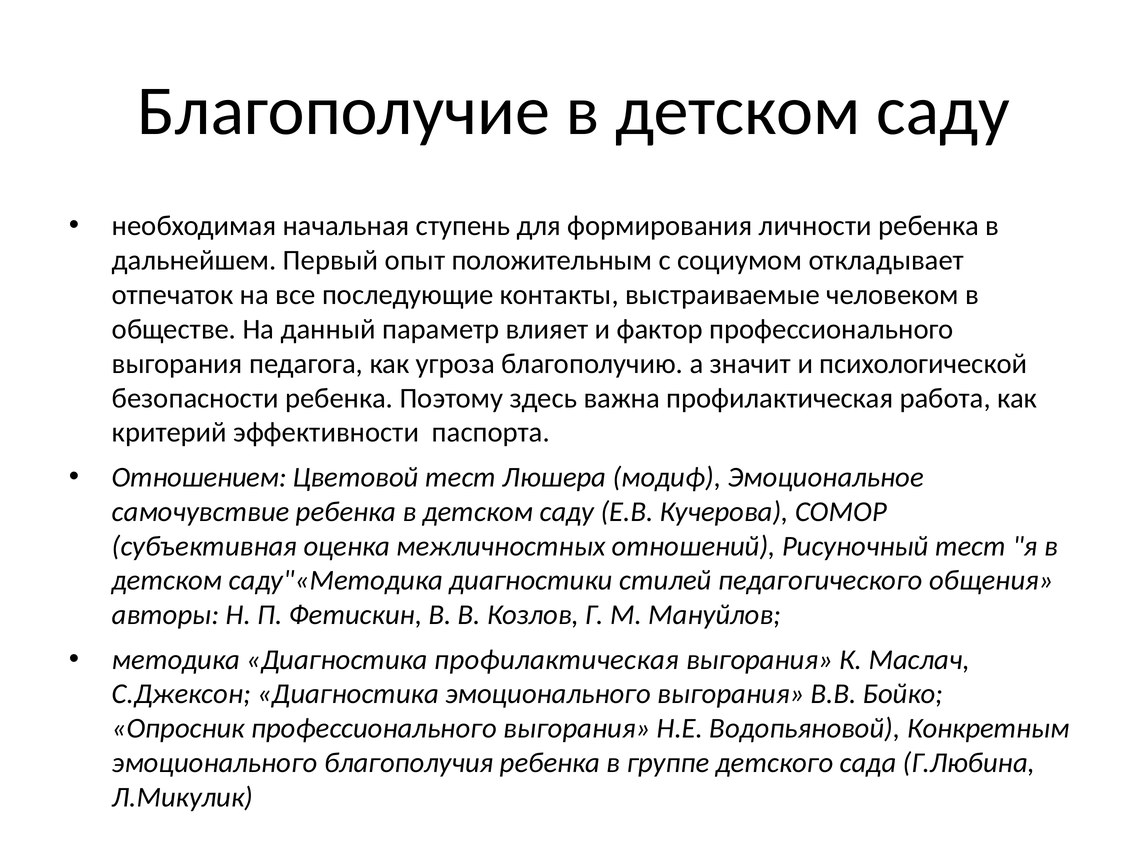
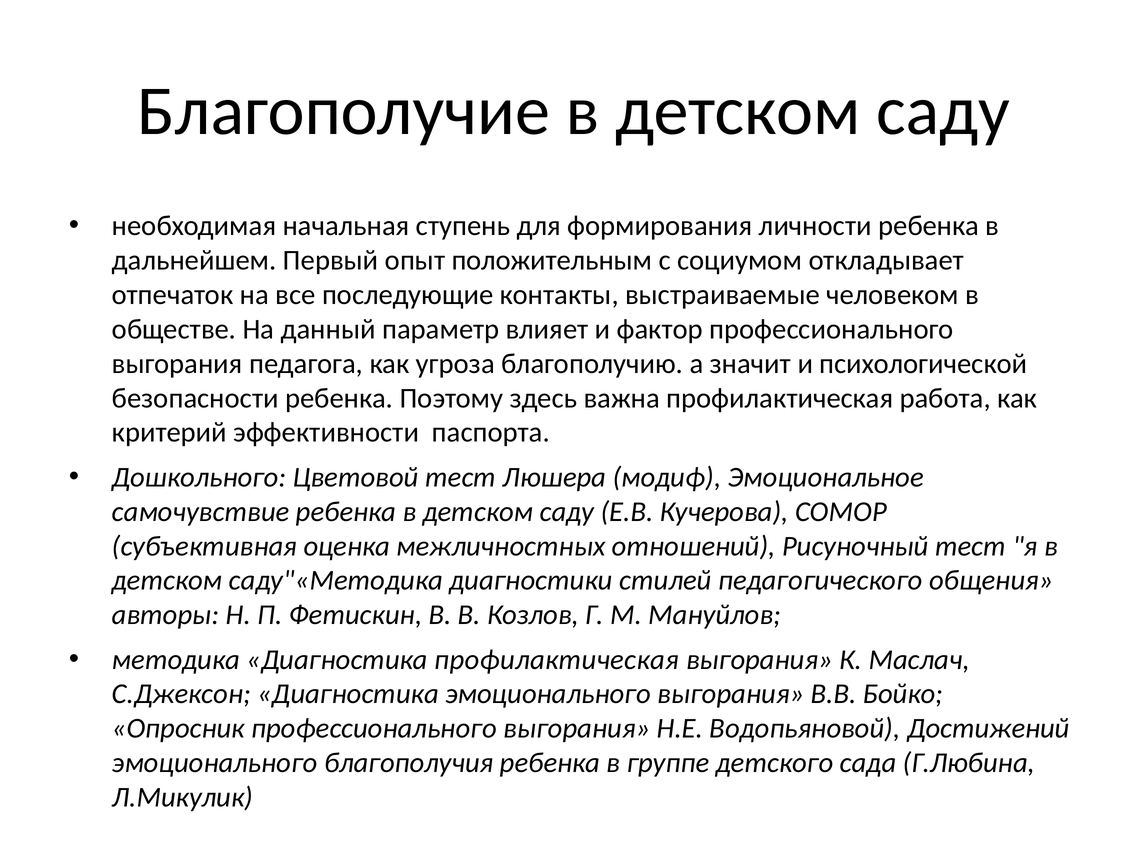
Отношением: Отношением -> Дошкольного
Конкретным: Конкретным -> Достижений
